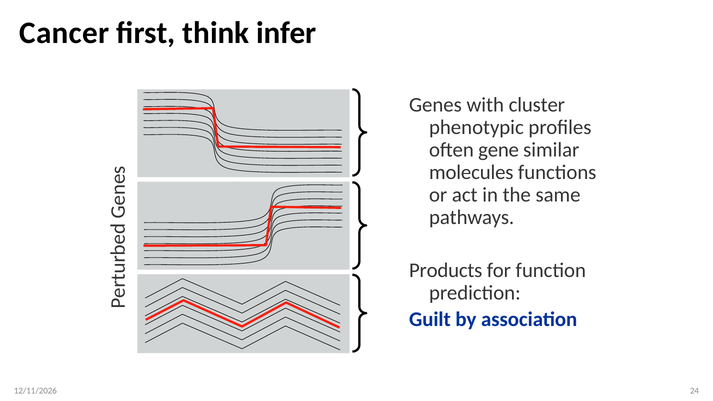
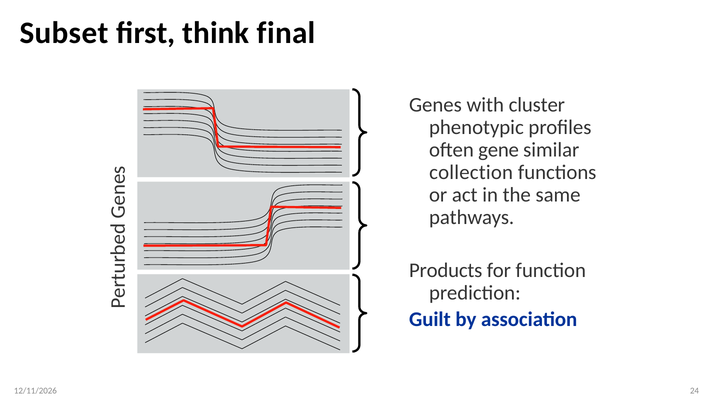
Cancer: Cancer -> Subset
infer: infer -> final
molecules: molecules -> collection
